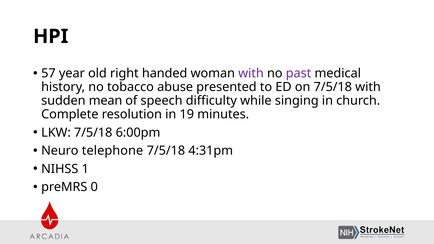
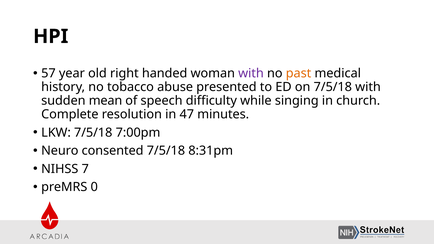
past colour: purple -> orange
19: 19 -> 47
6:00pm: 6:00pm -> 7:00pm
telephone: telephone -> consented
4:31pm: 4:31pm -> 8:31pm
1: 1 -> 7
